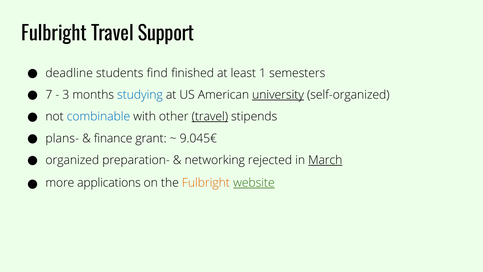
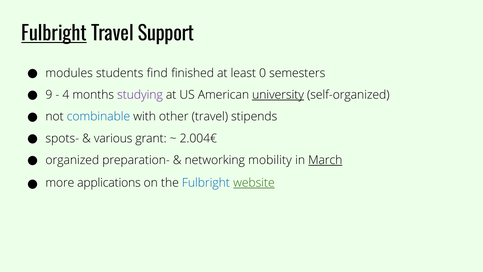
Fulbright at (54, 34) underline: none -> present
deadline: deadline -> modules
1: 1 -> 0
7: 7 -> 9
3: 3 -> 4
studying colour: blue -> purple
travel at (210, 116) underline: present -> none
plans-: plans- -> spots-
finance: finance -> various
9.045€: 9.045€ -> 2.004€
rejected: rejected -> mobility
Fulbright at (206, 183) colour: orange -> blue
